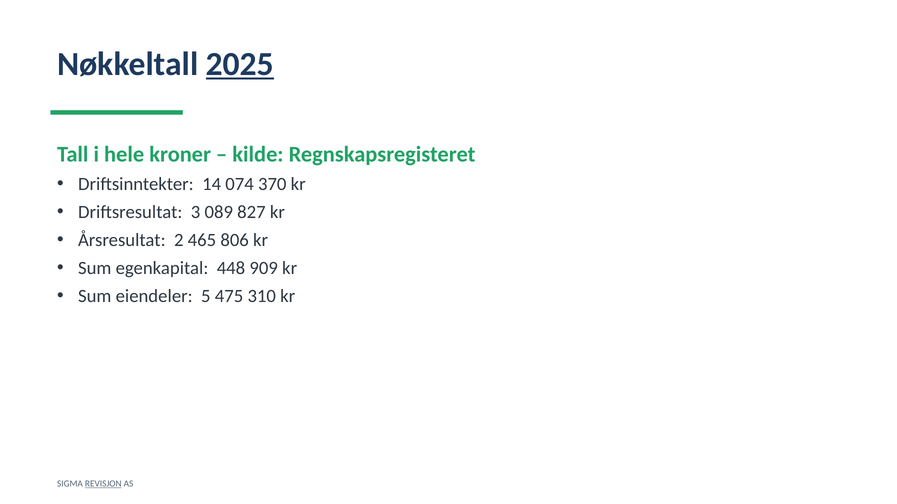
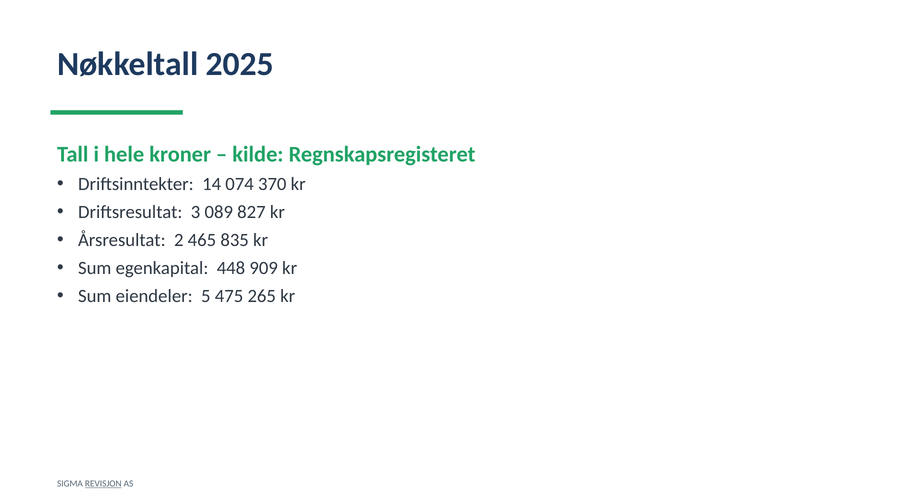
2025 underline: present -> none
806: 806 -> 835
310: 310 -> 265
